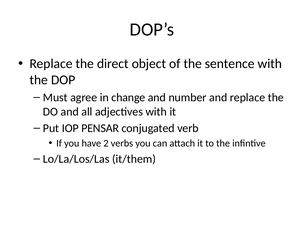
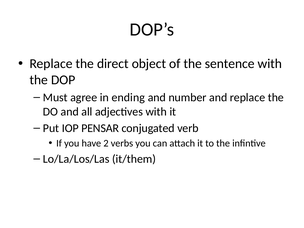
change: change -> ending
